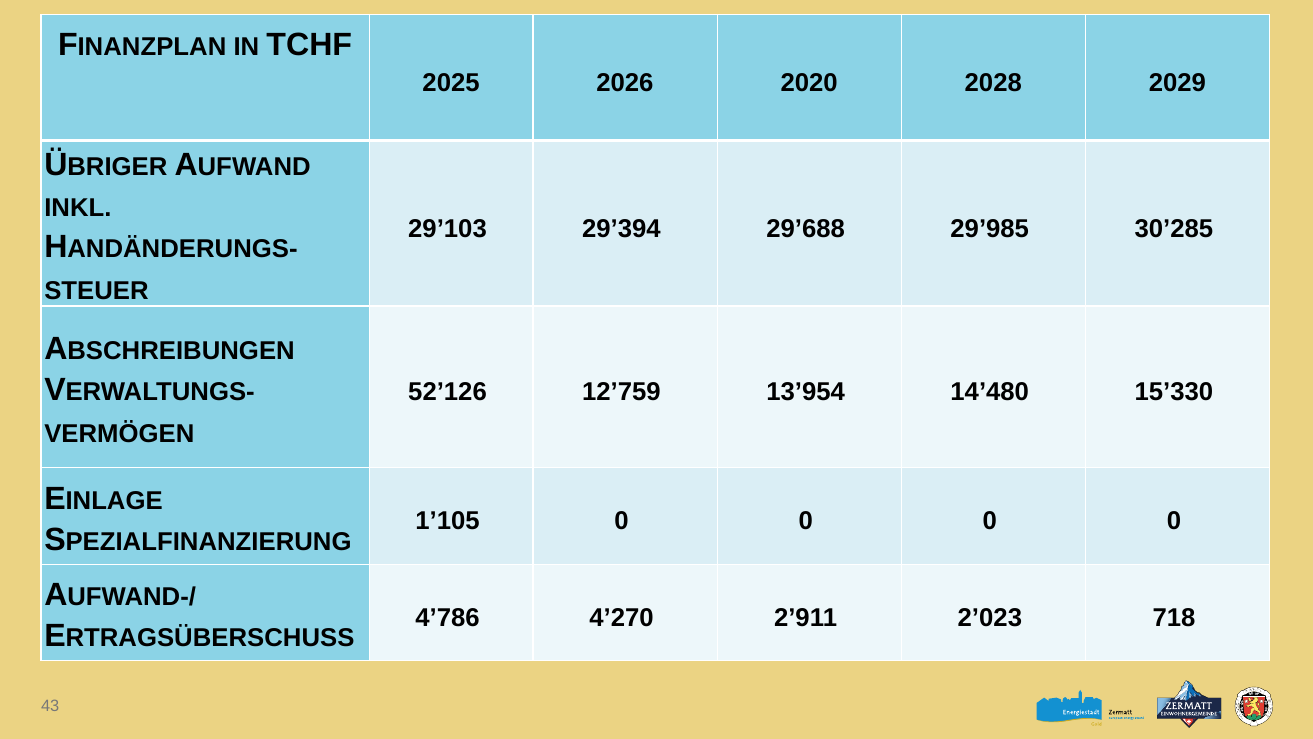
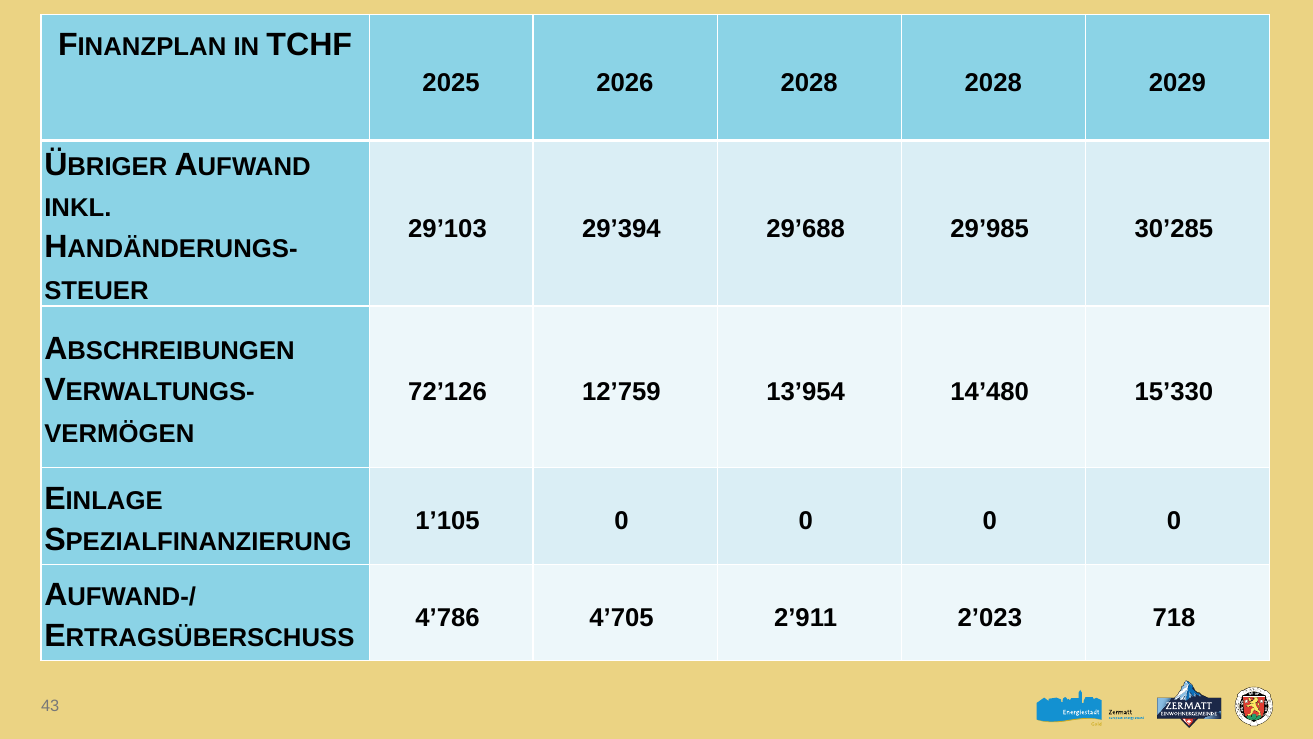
2026 2020: 2020 -> 2028
52’126: 52’126 -> 72’126
4’270: 4’270 -> 4’705
